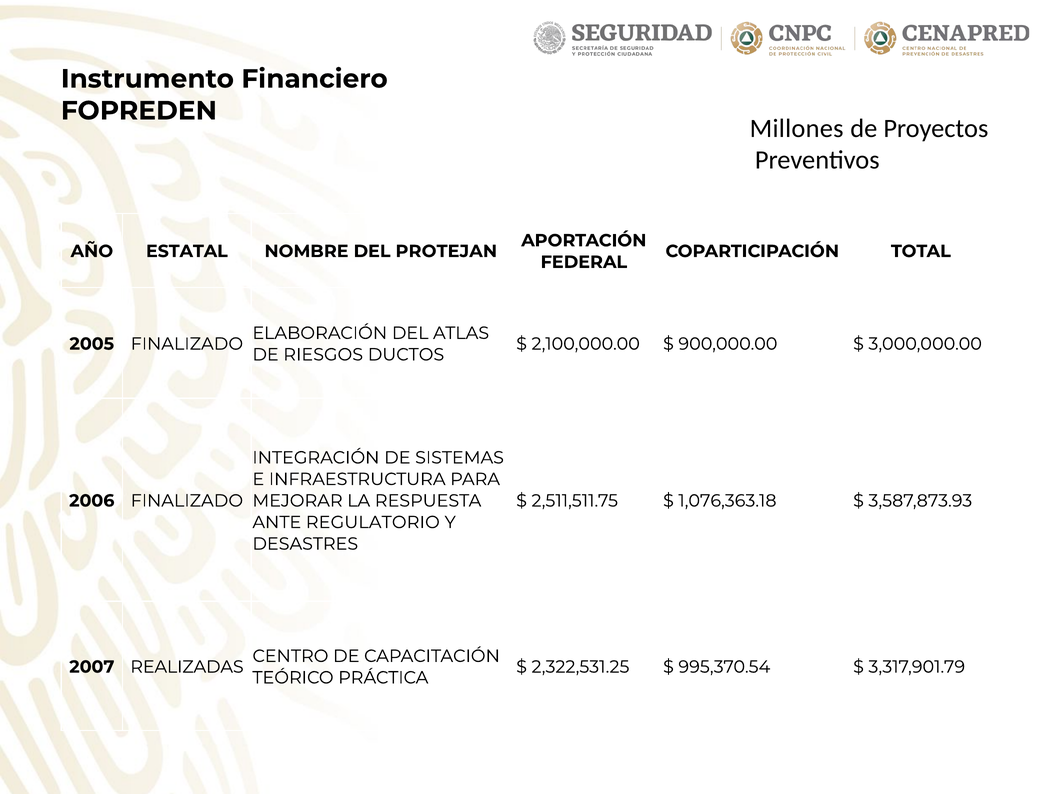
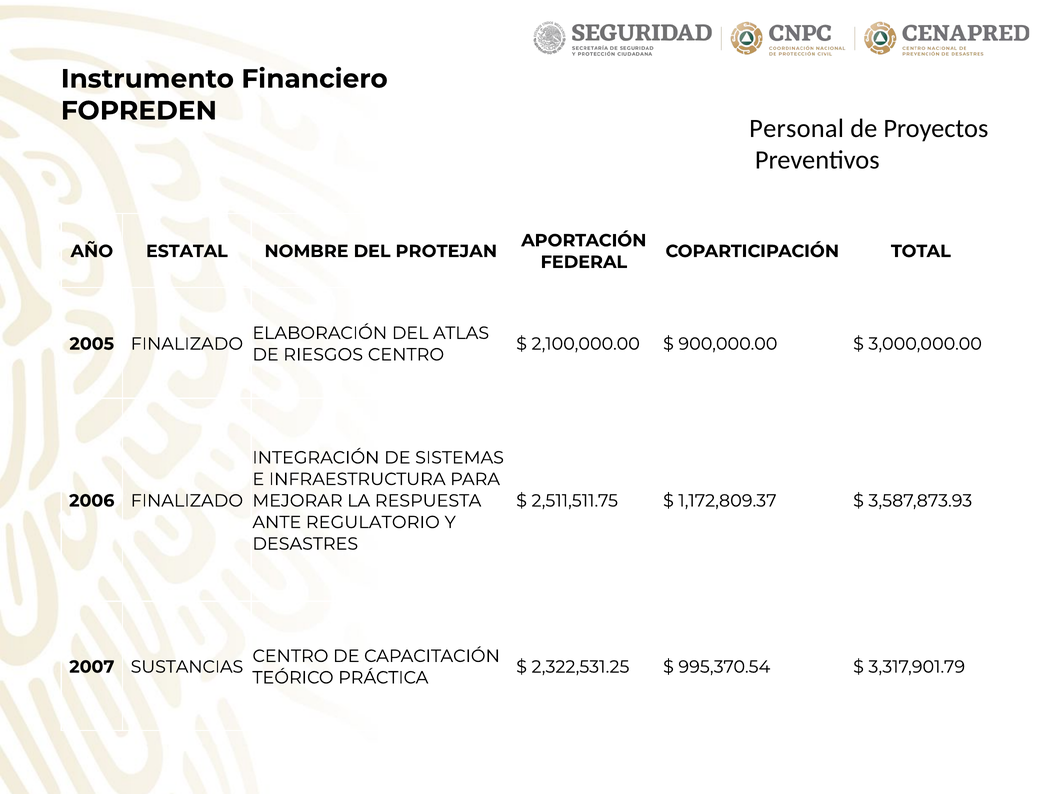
Millones: Millones -> Personal
RIESGOS DUCTOS: DUCTOS -> CENTRO
1,076,363.18: 1,076,363.18 -> 1,172,809.37
REALIZADAS: REALIZADAS -> SUSTANCIAS
